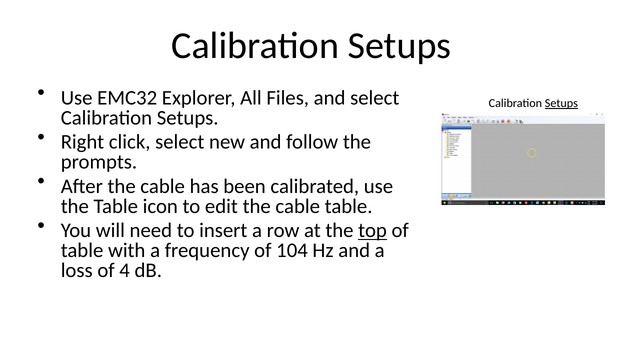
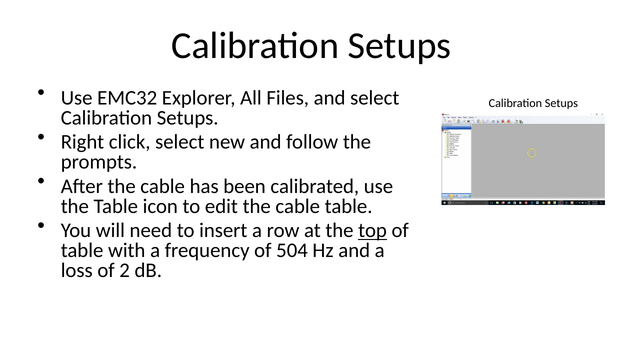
Setups at (561, 103) underline: present -> none
104: 104 -> 504
4: 4 -> 2
